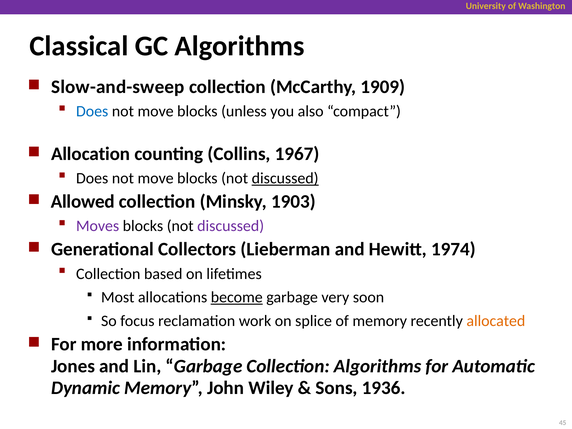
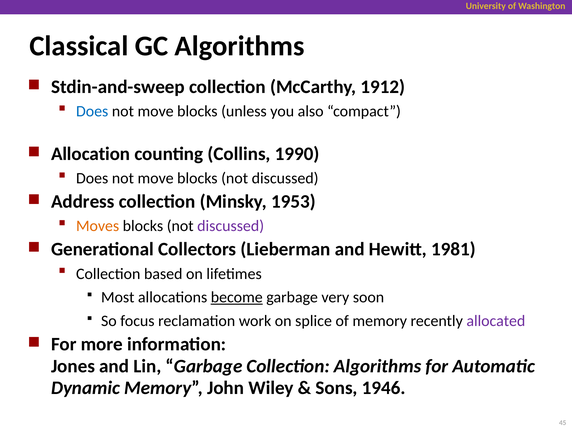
Slow-and-sweep: Slow-and-sweep -> Stdin-and-sweep
1909: 1909 -> 1912
1967: 1967 -> 1990
discussed at (285, 178) underline: present -> none
Allowed: Allowed -> Address
1903: 1903 -> 1953
Moves colour: purple -> orange
1974: 1974 -> 1981
allocated colour: orange -> purple
1936: 1936 -> 1946
